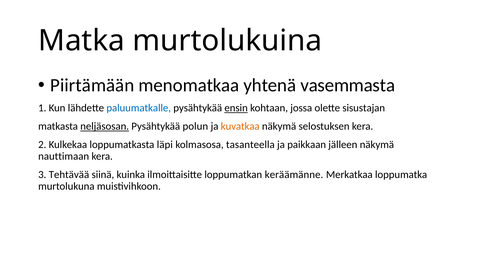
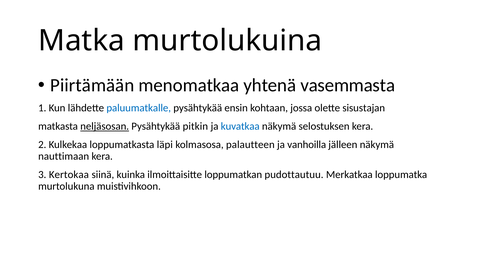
ensin underline: present -> none
polun: polun -> pitkin
kuvatkaa colour: orange -> blue
tasanteella: tasanteella -> palautteen
paikkaan: paikkaan -> vanhoilla
Tehtävää: Tehtävää -> Kertokaa
keräämänne: keräämänne -> pudottautuu
